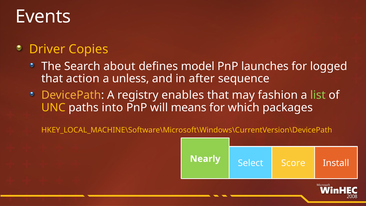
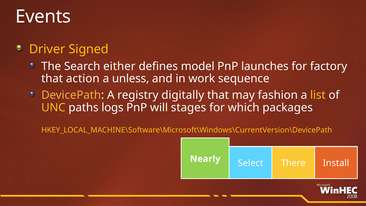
Copies: Copies -> Signed
about: about -> either
logged: logged -> factory
after: after -> work
enables: enables -> digitally
list colour: light green -> yellow
into: into -> logs
means: means -> stages
Score: Score -> There
